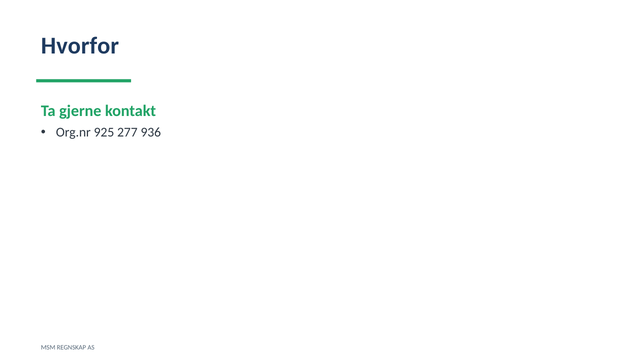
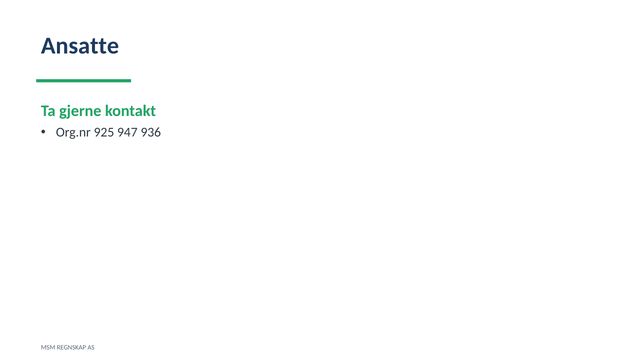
Hvorfor: Hvorfor -> Ansatte
277: 277 -> 947
